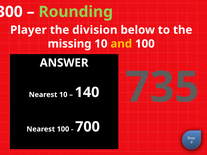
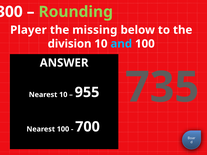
division: division -> missing
missing: missing -> division
and colour: yellow -> light blue
140: 140 -> 955
